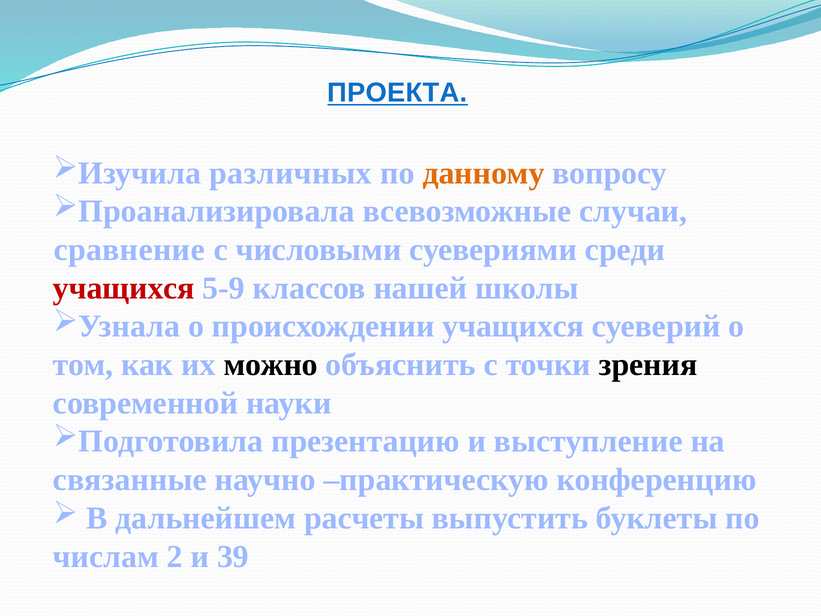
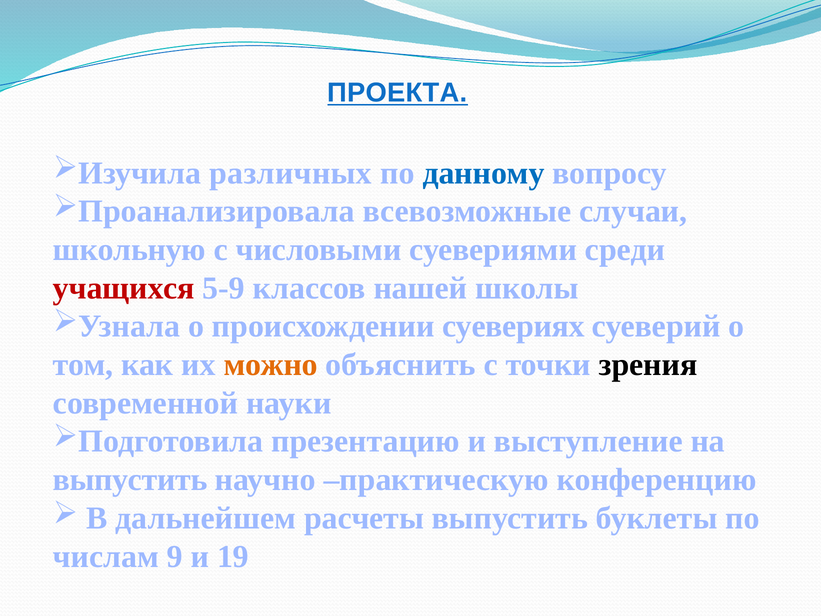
данному colour: orange -> blue
сравнение: сравнение -> школьную
происхождении учащихся: учащихся -> суевериях
можно colour: black -> orange
связанные at (130, 480): связанные -> выпустить
2: 2 -> 9
39: 39 -> 19
